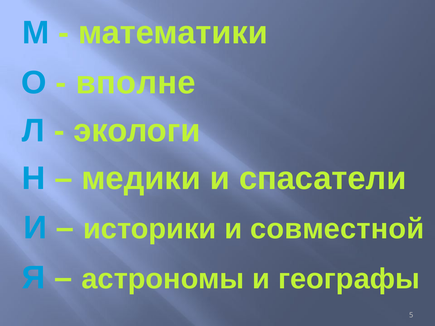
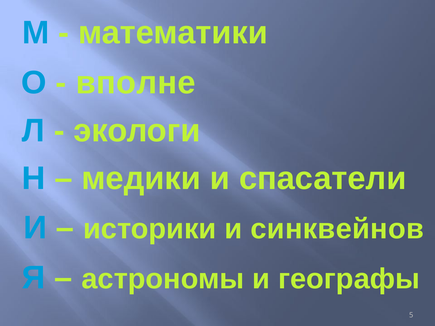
совместной: совместной -> синквейнов
